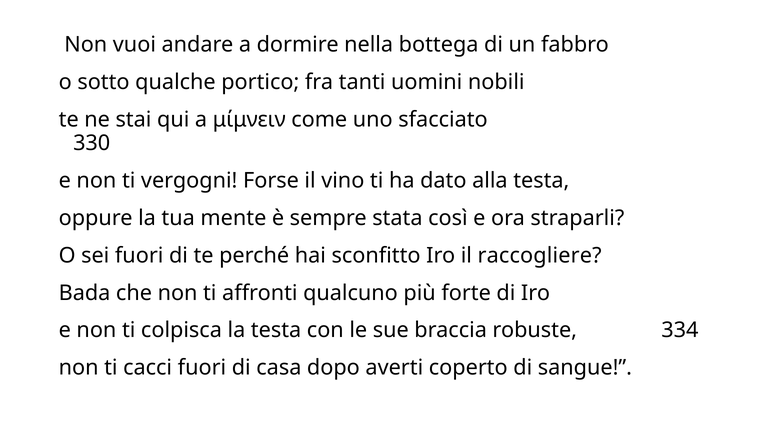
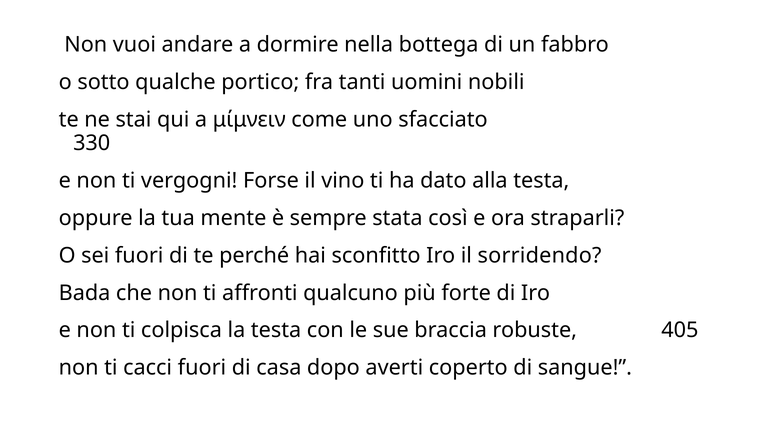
raccogliere: raccogliere -> sorridendo
334: 334 -> 405
